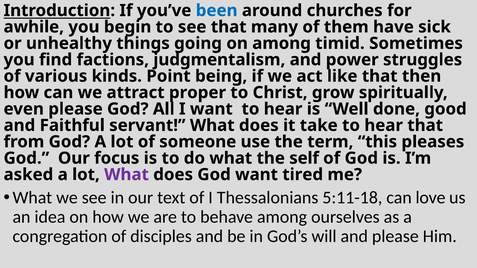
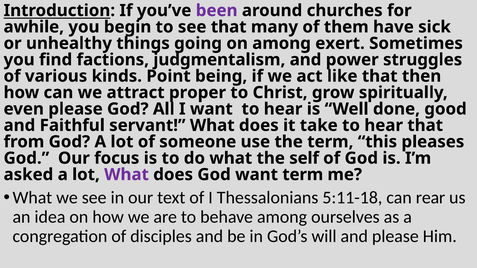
been colour: blue -> purple
timid: timid -> exert
want tired: tired -> term
love: love -> rear
